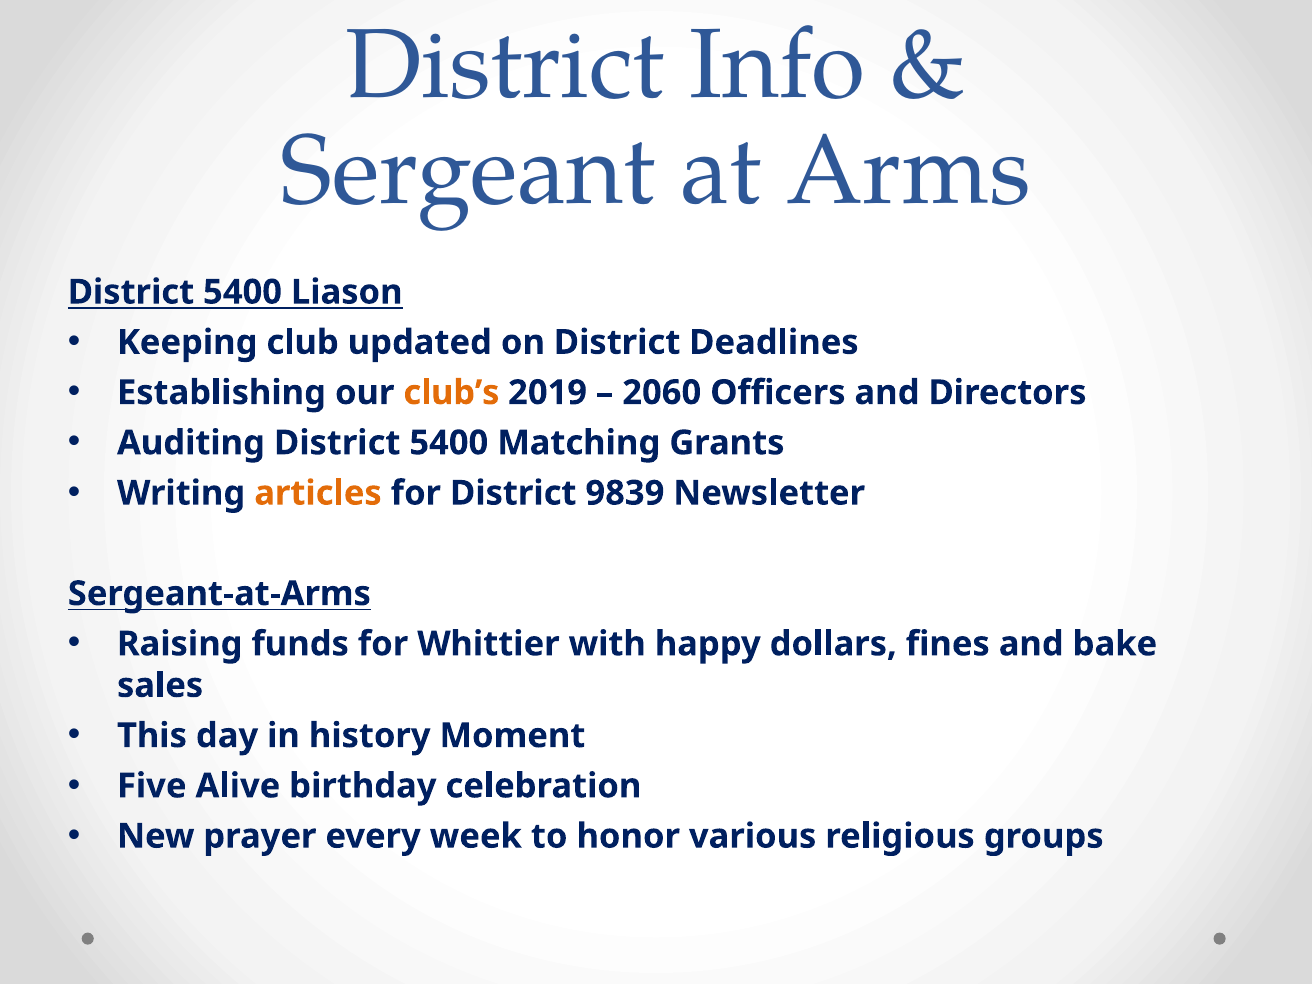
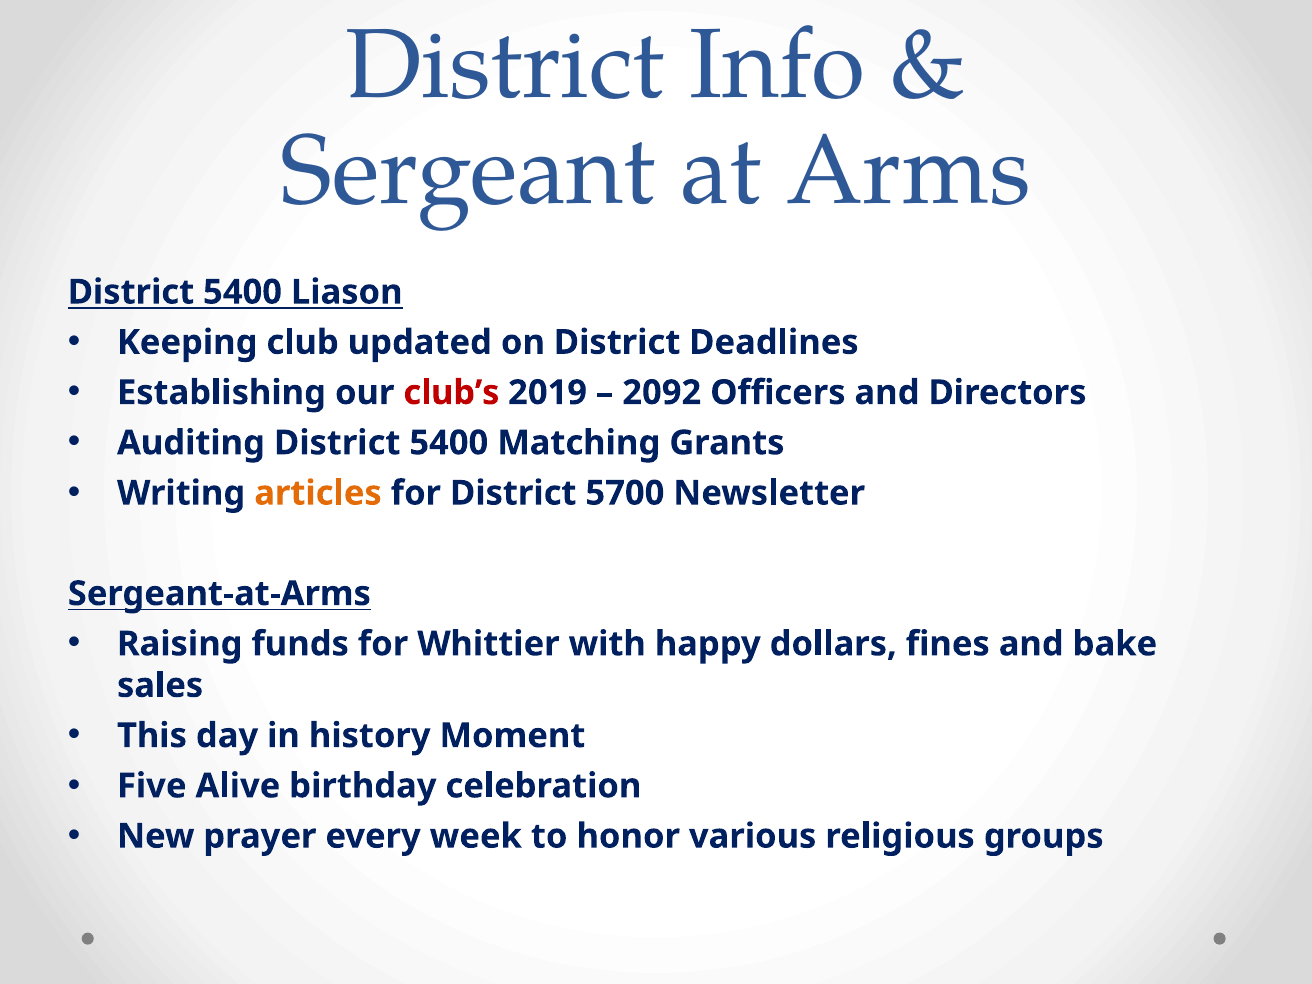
club’s colour: orange -> red
2060: 2060 -> 2092
9839: 9839 -> 5700
